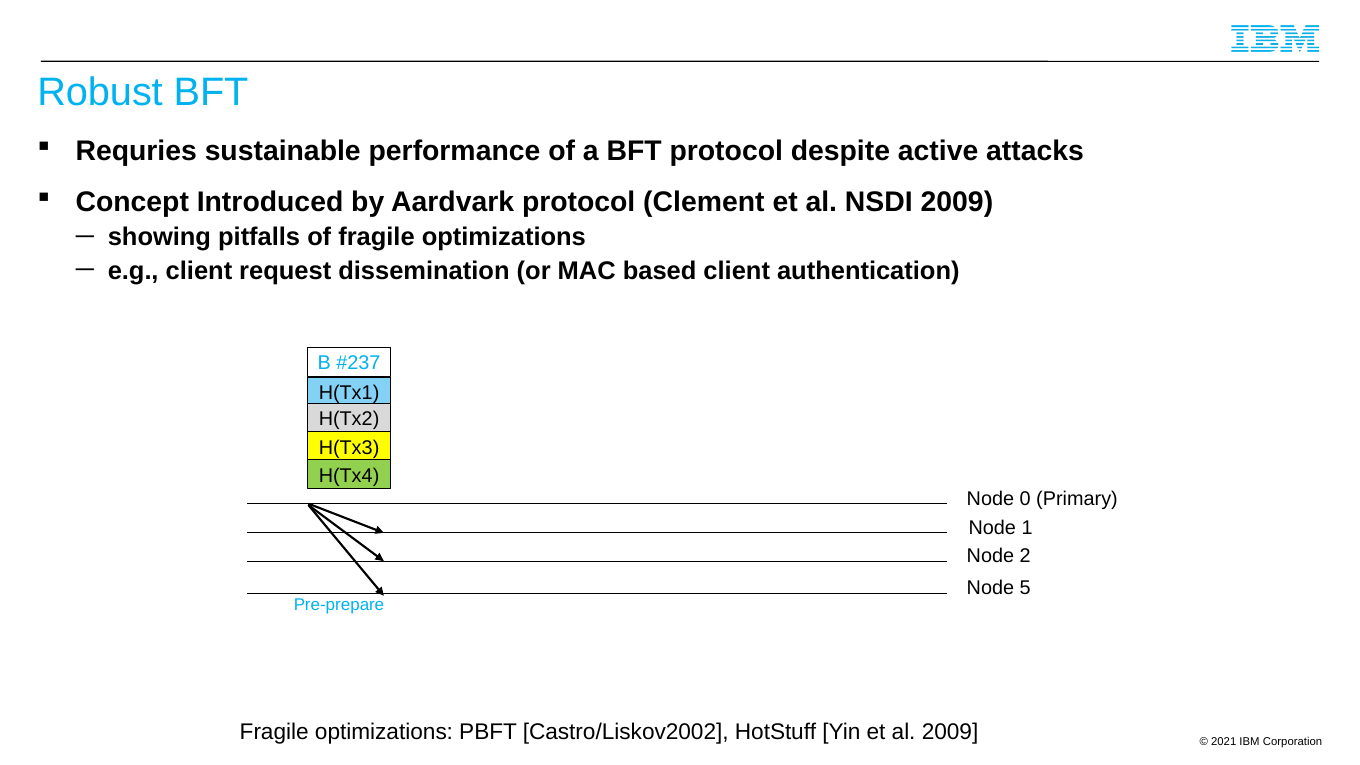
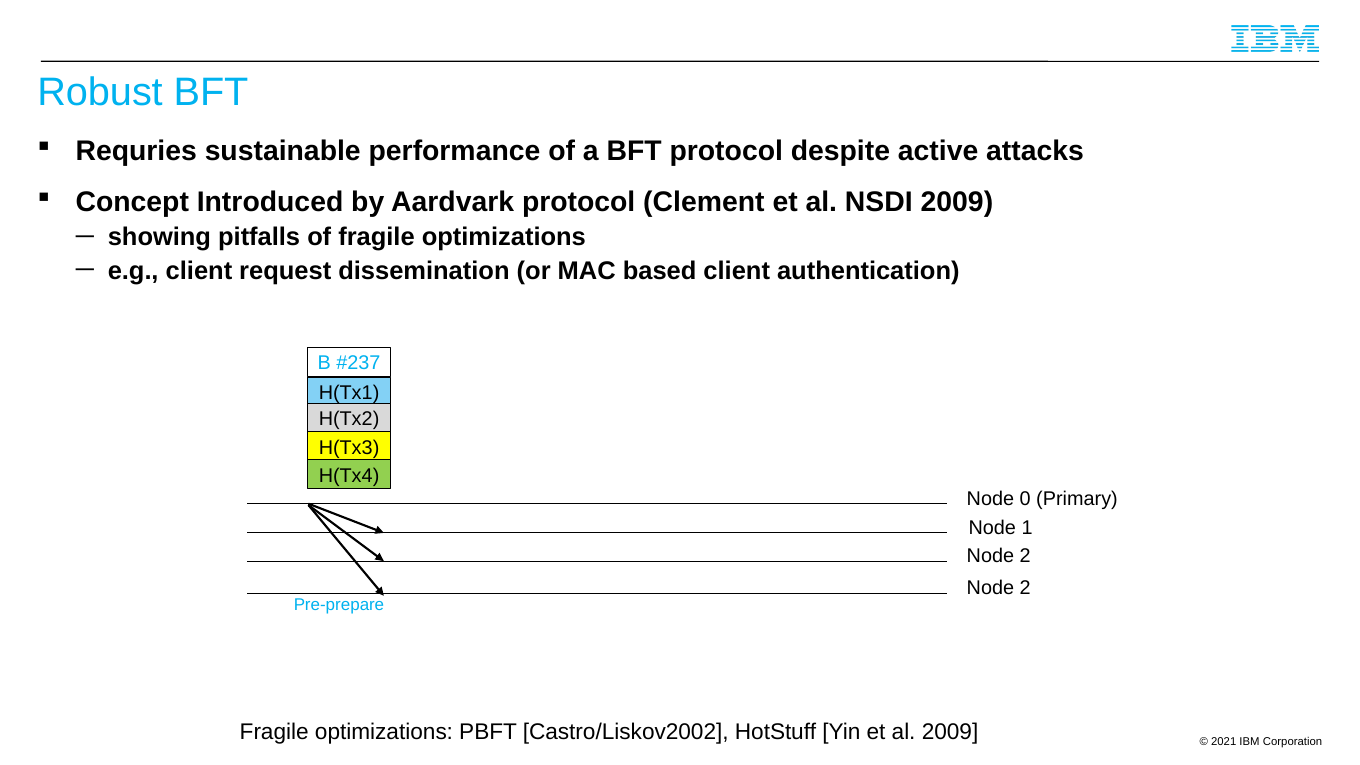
5 at (1025, 588): 5 -> 2
